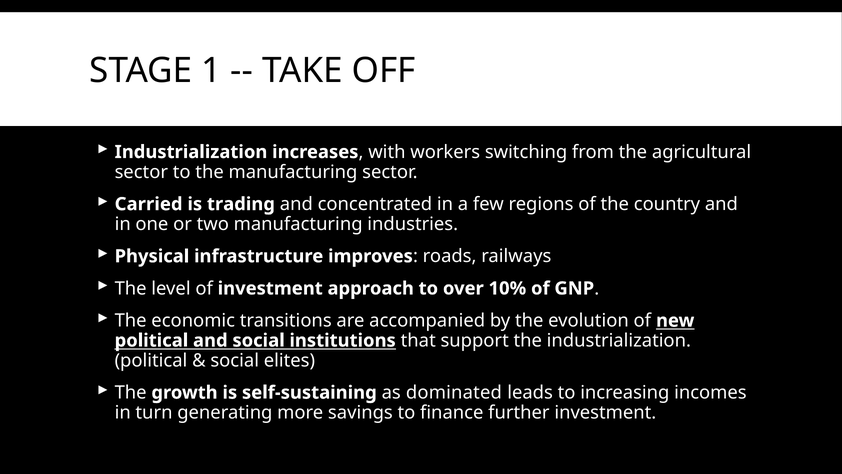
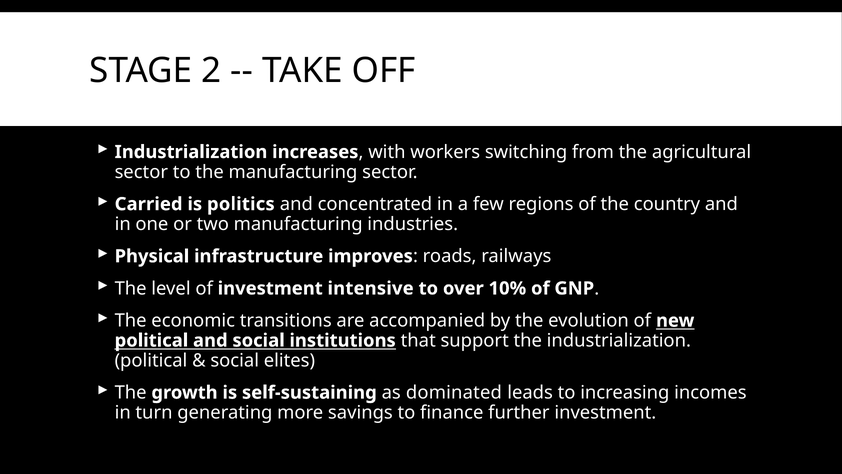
1: 1 -> 2
trading: trading -> politics
approach: approach -> intensive
